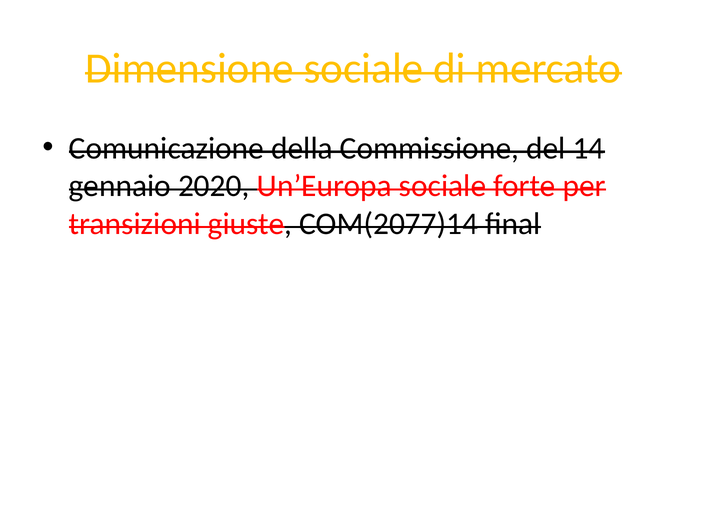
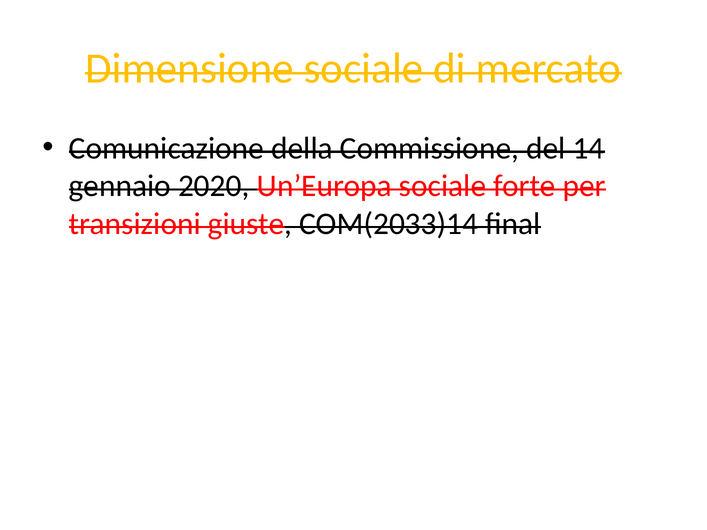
COM(2077)14: COM(2077)14 -> COM(2033)14
